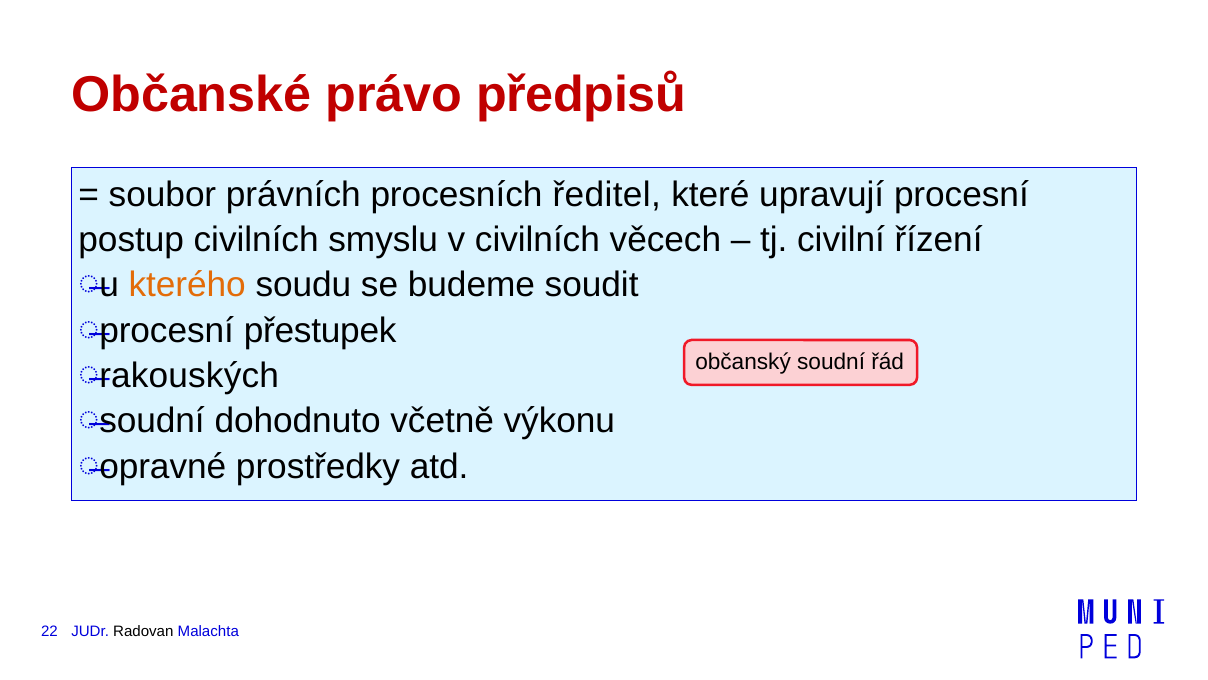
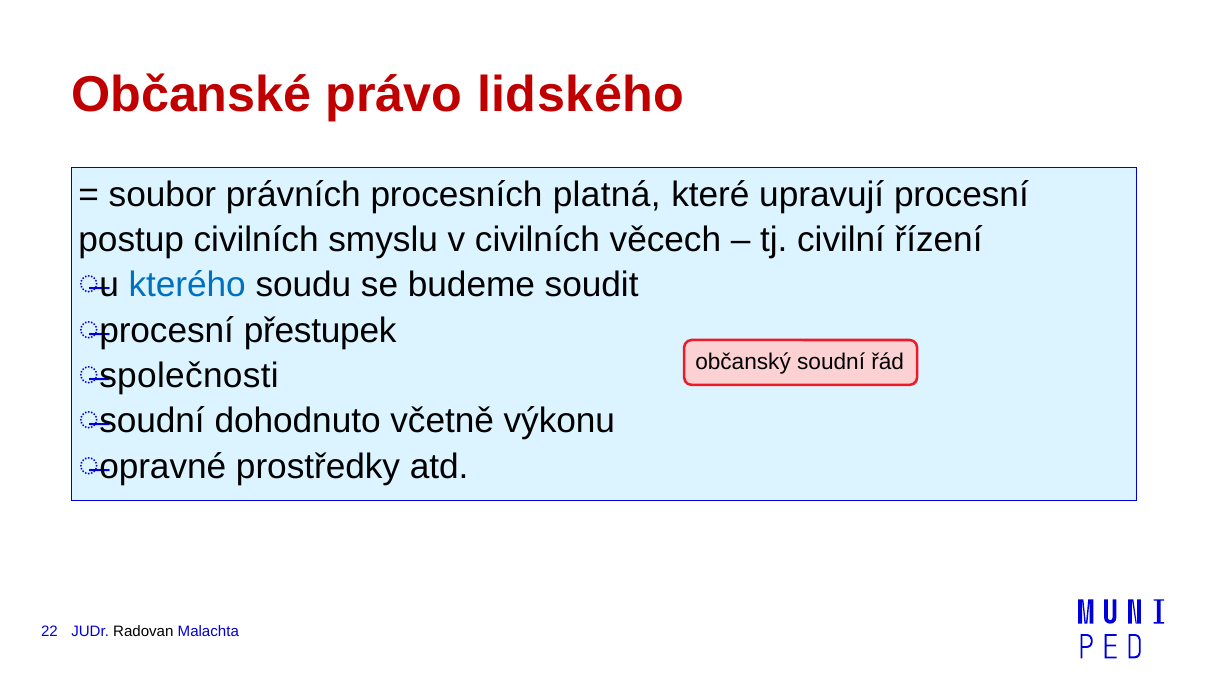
předpisů: předpisů -> lidského
ředitel: ředitel -> platná
kterého colour: orange -> blue
rakouských: rakouských -> společnosti
